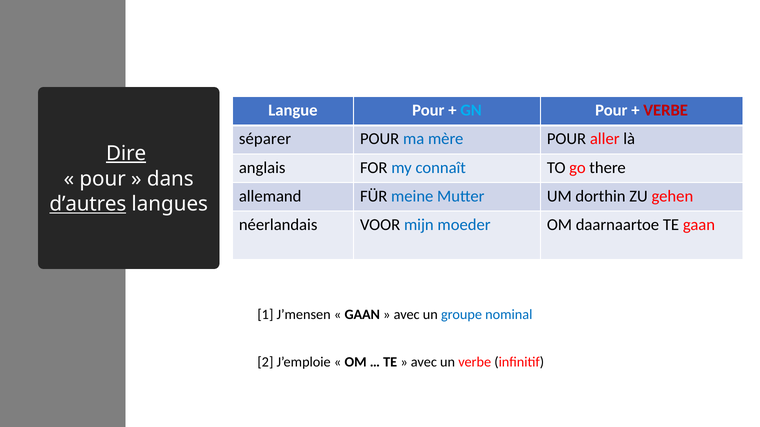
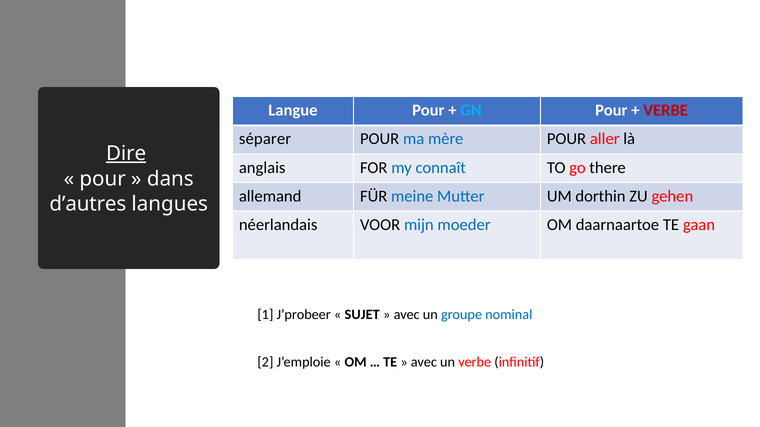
d’autres underline: present -> none
J’mensen: J’mensen -> J’probeer
GAAN at (362, 315): GAAN -> SUJET
